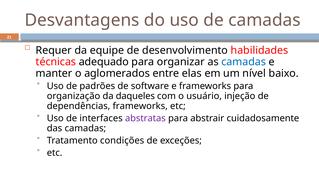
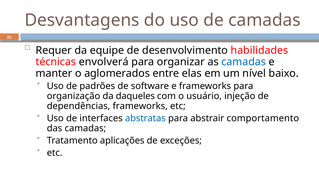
adequado: adequado -> envolverá
abstratas colour: purple -> blue
cuidadosamente: cuidadosamente -> comportamento
condições: condições -> aplicações
